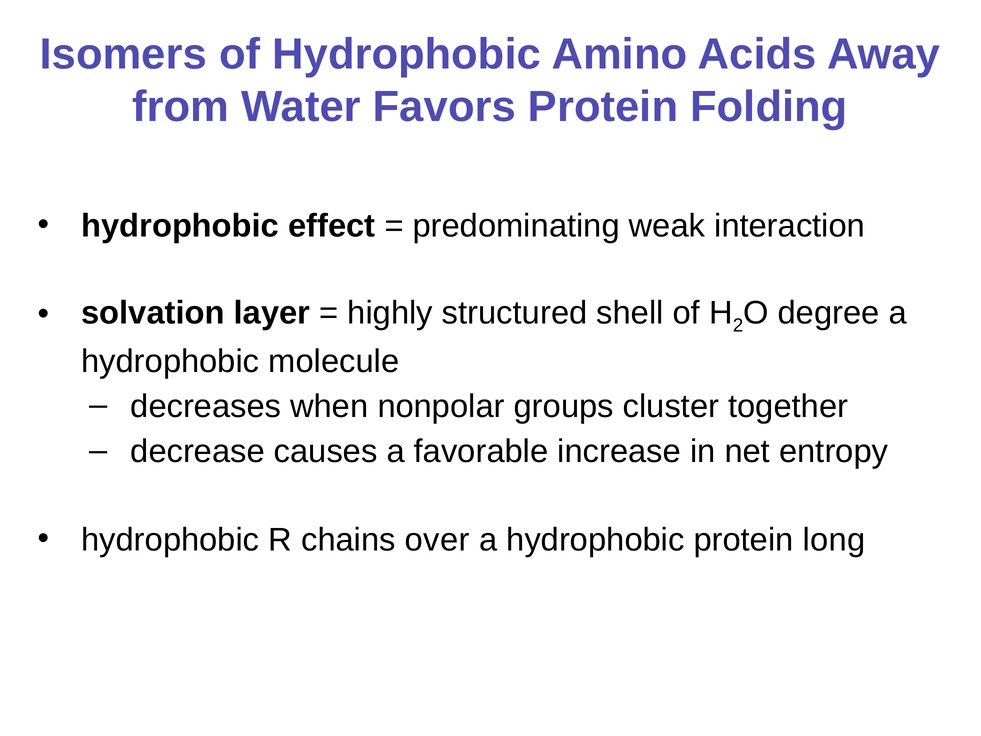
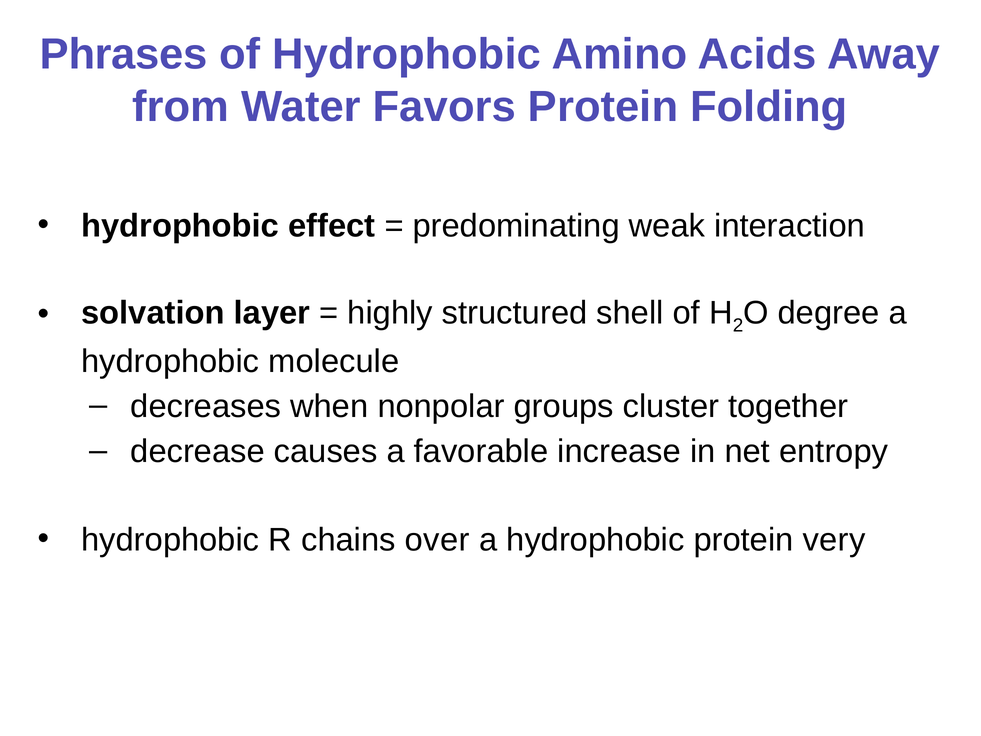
Isomers: Isomers -> Phrases
long: long -> very
